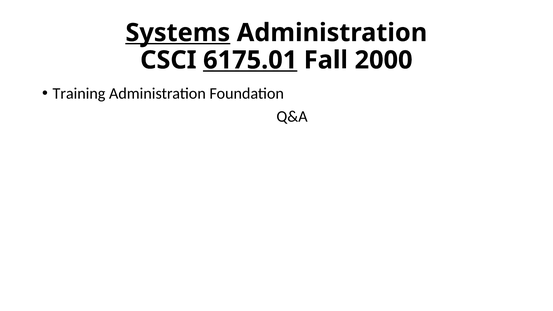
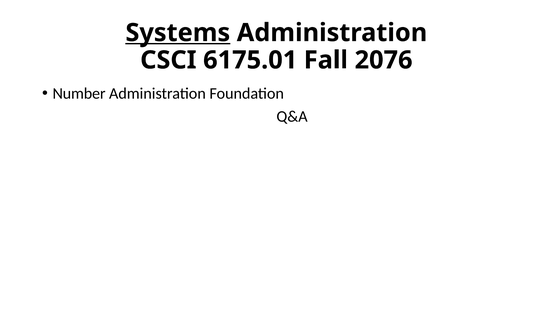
6175.01 underline: present -> none
2000: 2000 -> 2076
Training: Training -> Number
